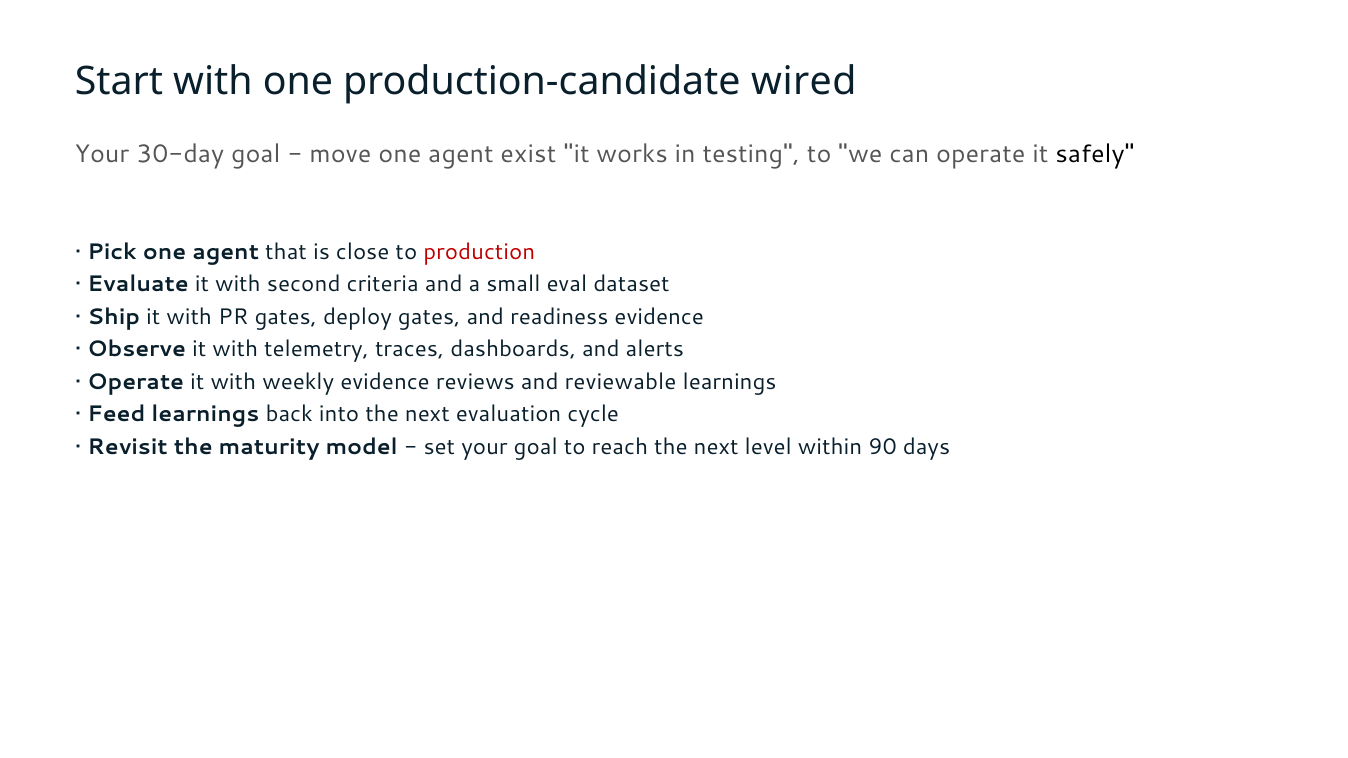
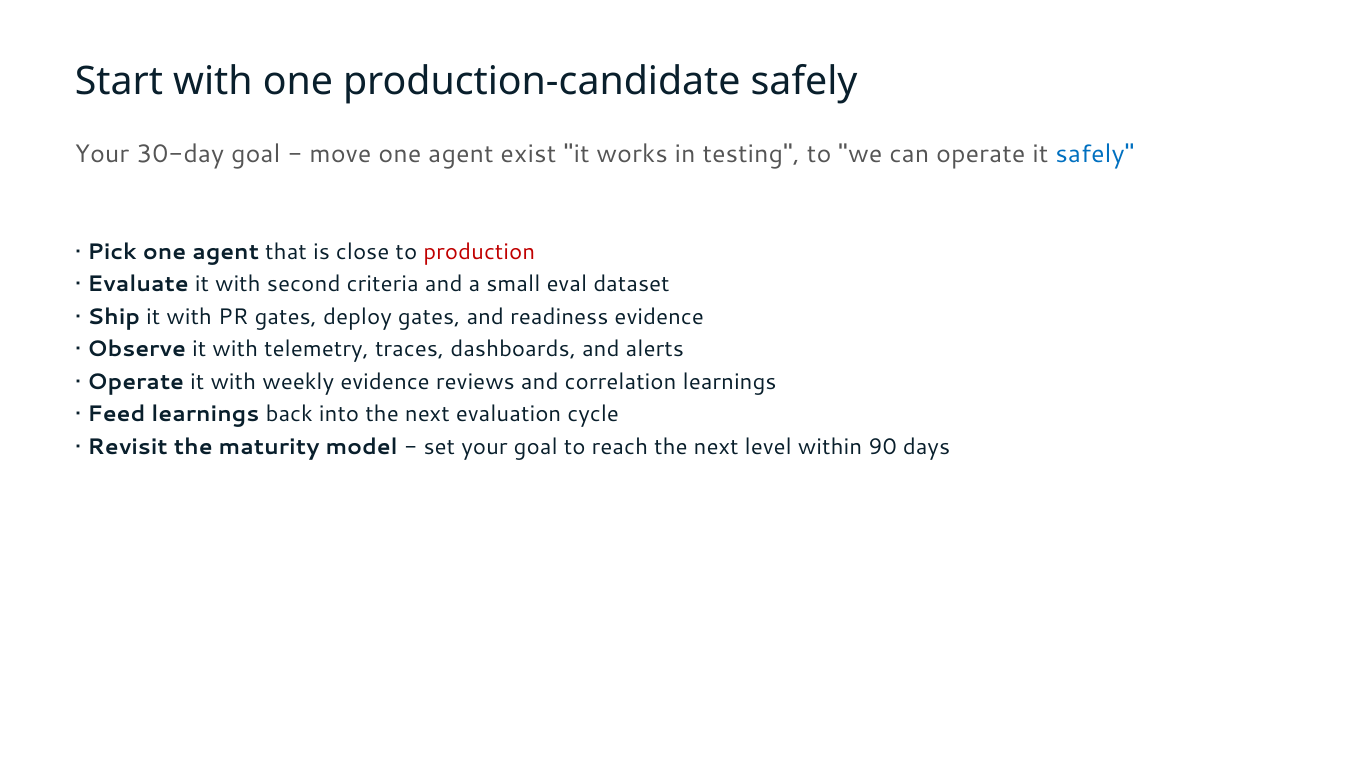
production-candidate wired: wired -> safely
safely at (1095, 155) colour: black -> blue
reviewable: reviewable -> correlation
